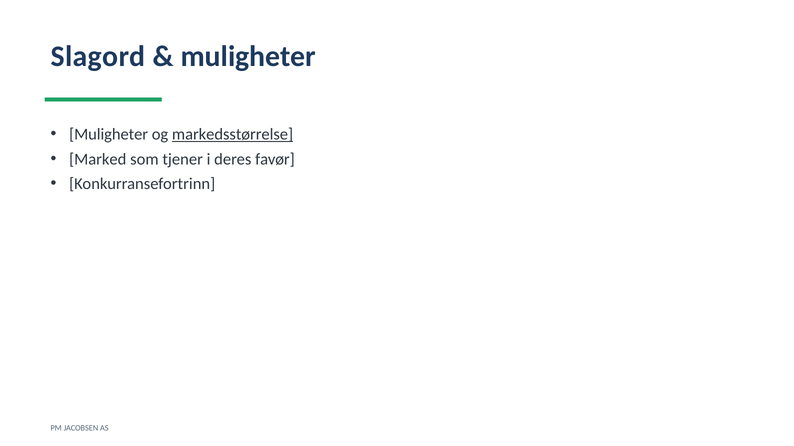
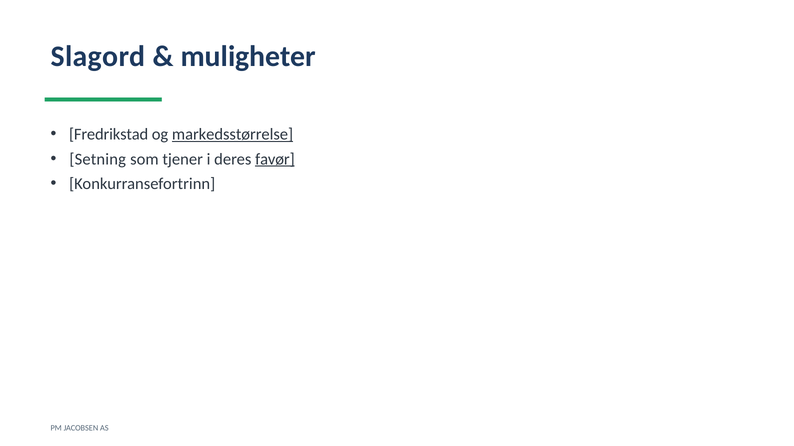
Muligheter at (109, 134): Muligheter -> Fredrikstad
Marked: Marked -> Setning
favør underline: none -> present
